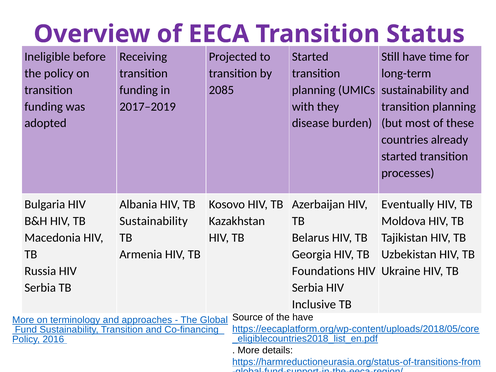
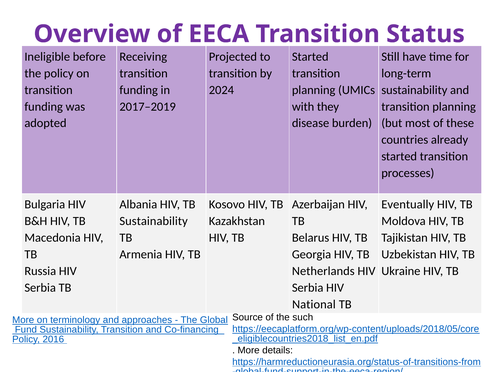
2085: 2085 -> 2024
Foundations: Foundations -> Netherlands
Inclusive: Inclusive -> National
the have: have -> such
